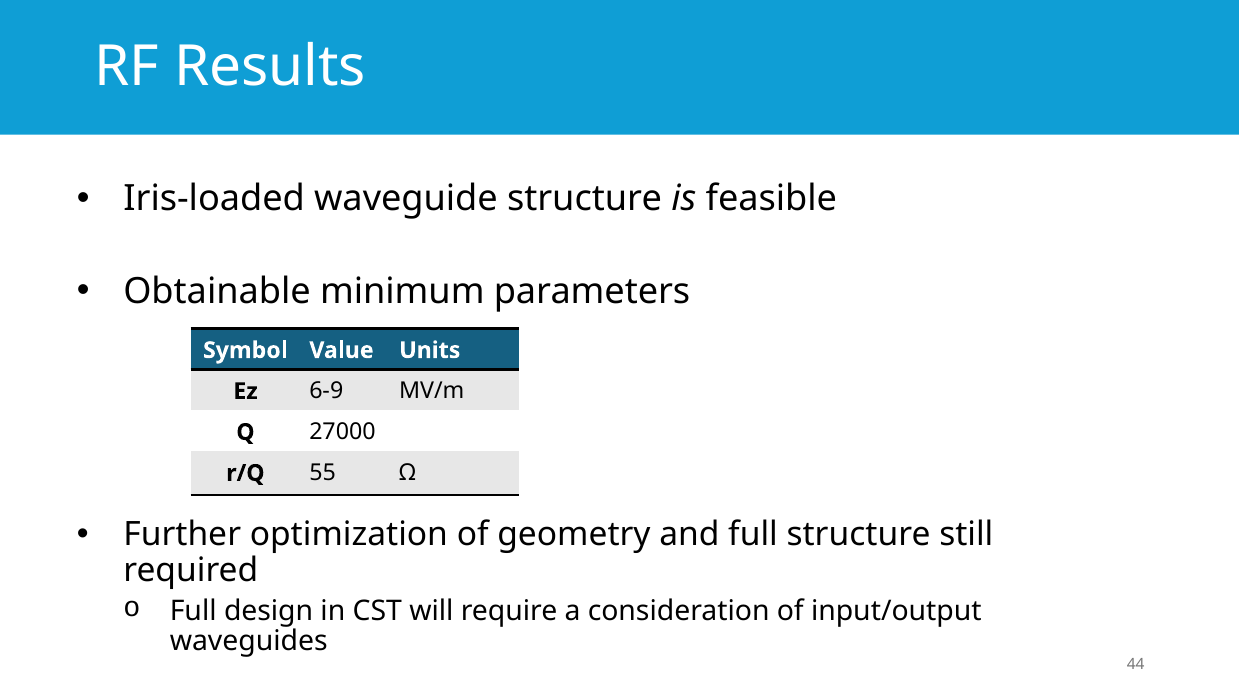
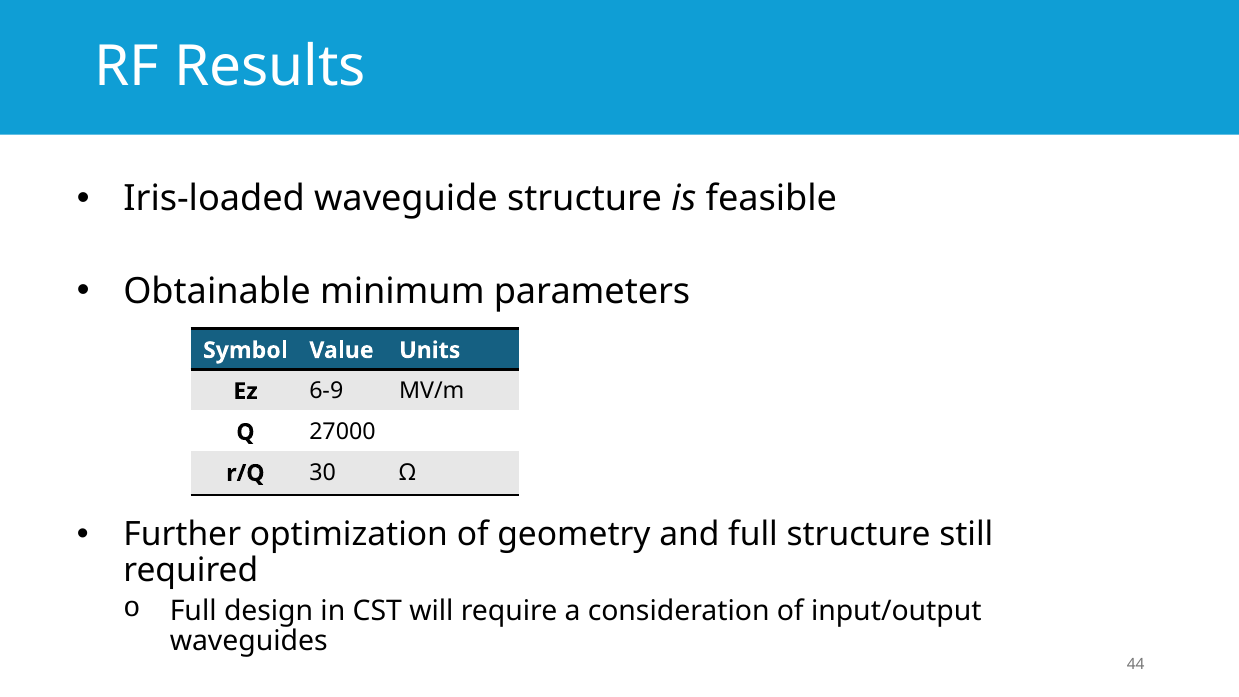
55: 55 -> 30
